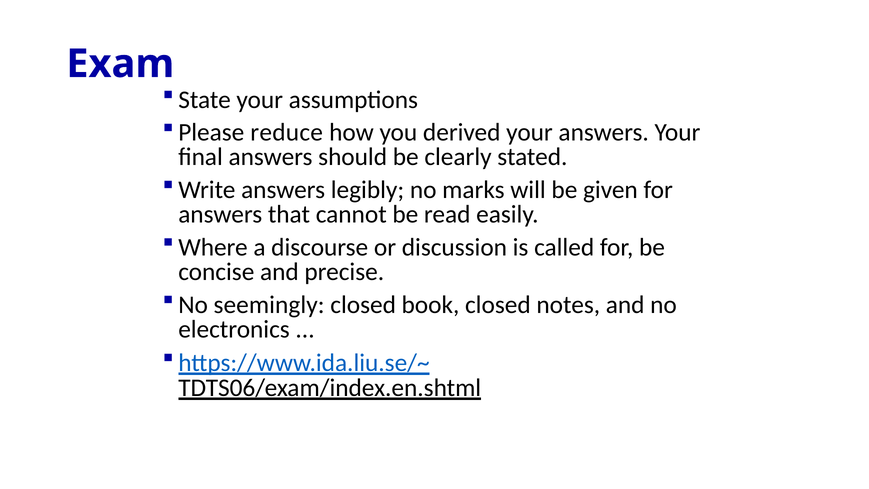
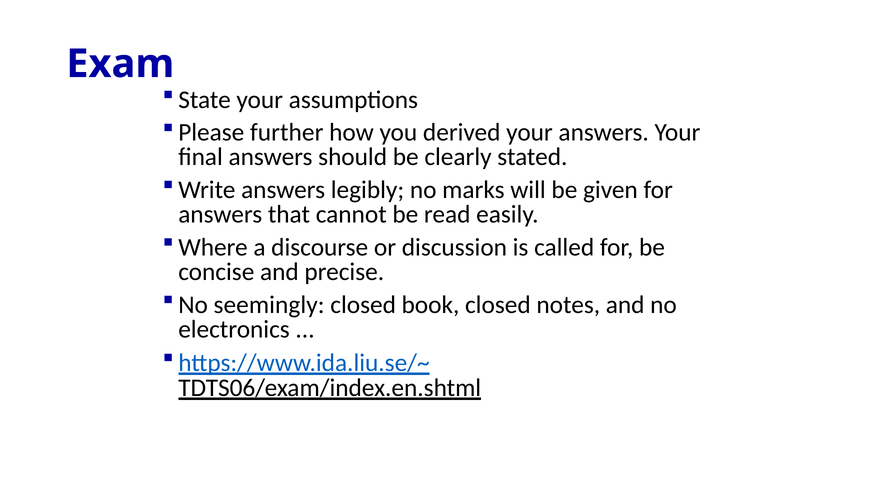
reduce: reduce -> further
